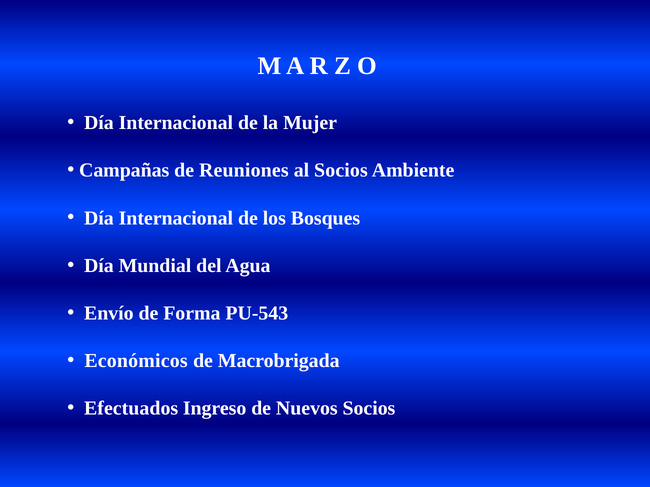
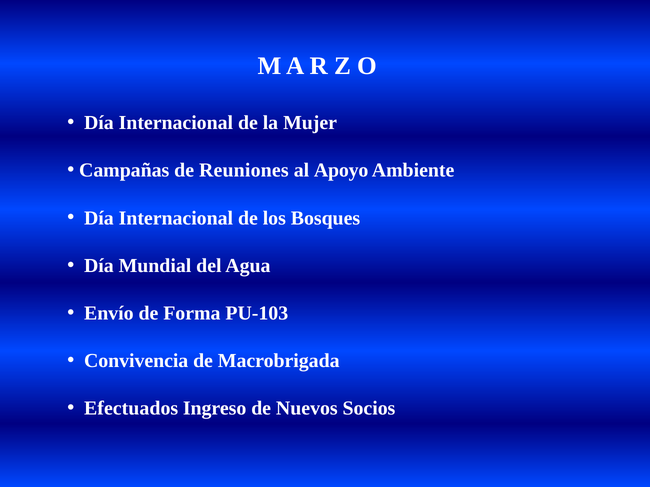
al Socios: Socios -> Apoyo
PU-543: PU-543 -> PU-103
Económicos: Económicos -> Convivencia
